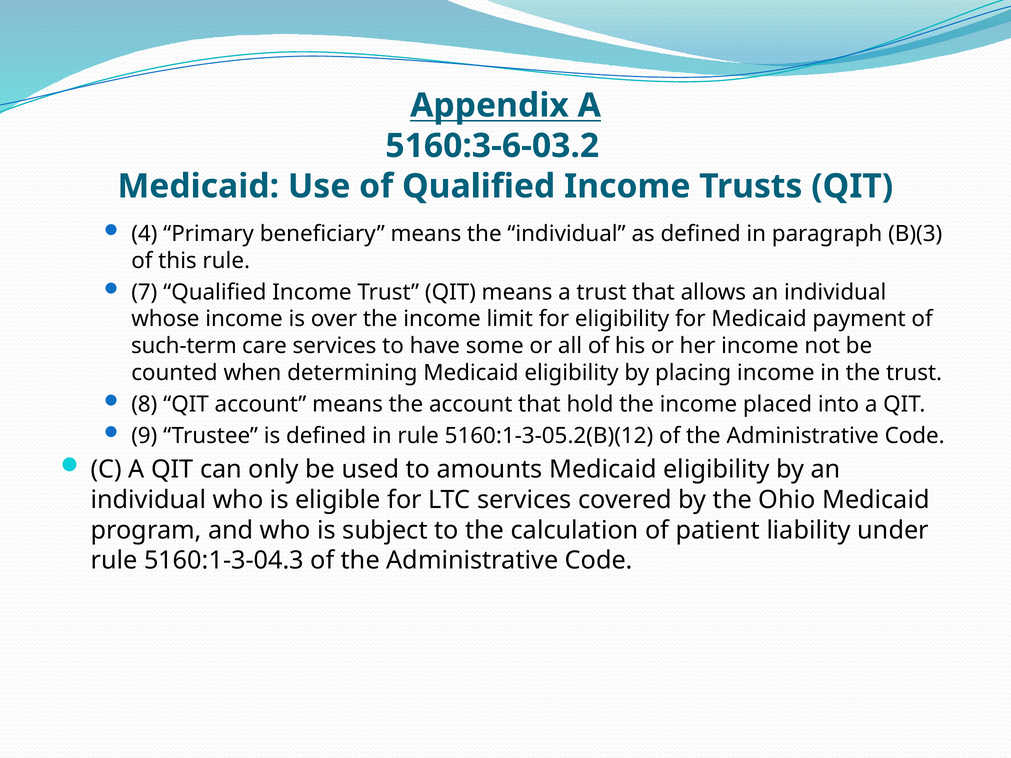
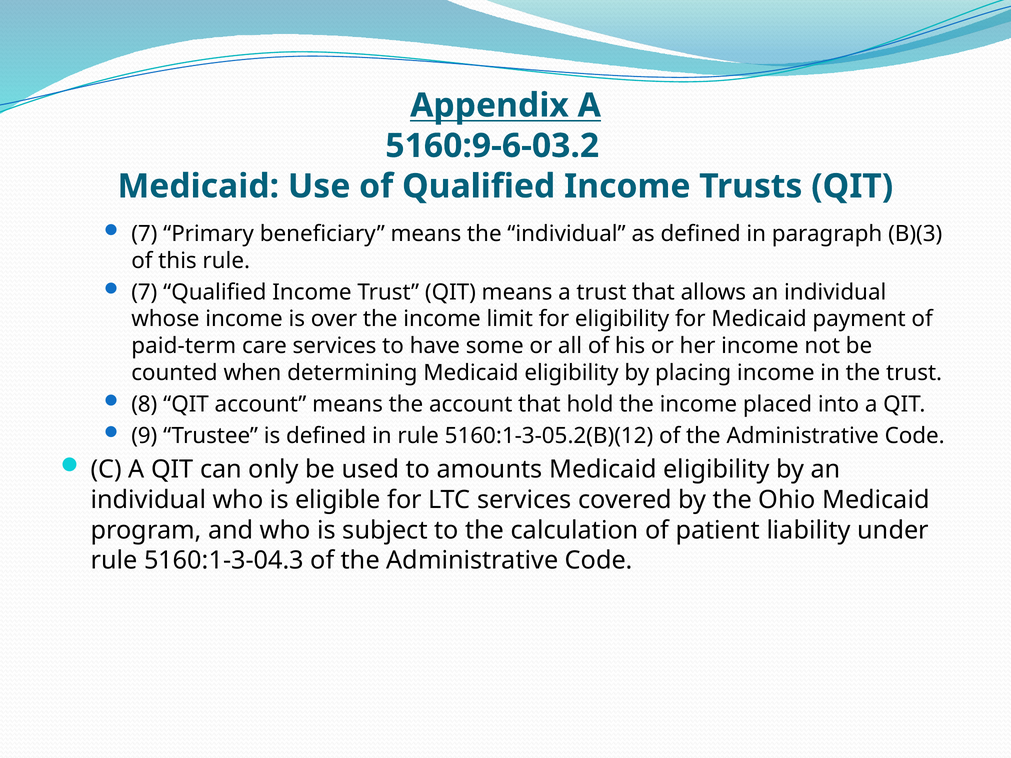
5160:3-6-03.2: 5160:3-6-03.2 -> 5160:9-6-03.2
4 at (144, 234): 4 -> 7
such-term: such-term -> paid-term
